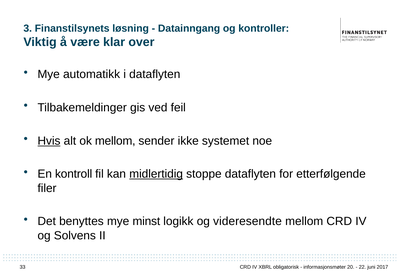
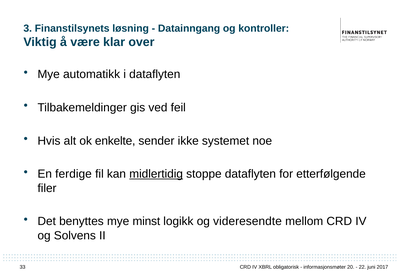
Hvis underline: present -> none
ok mellom: mellom -> enkelte
kontroll: kontroll -> ferdige
